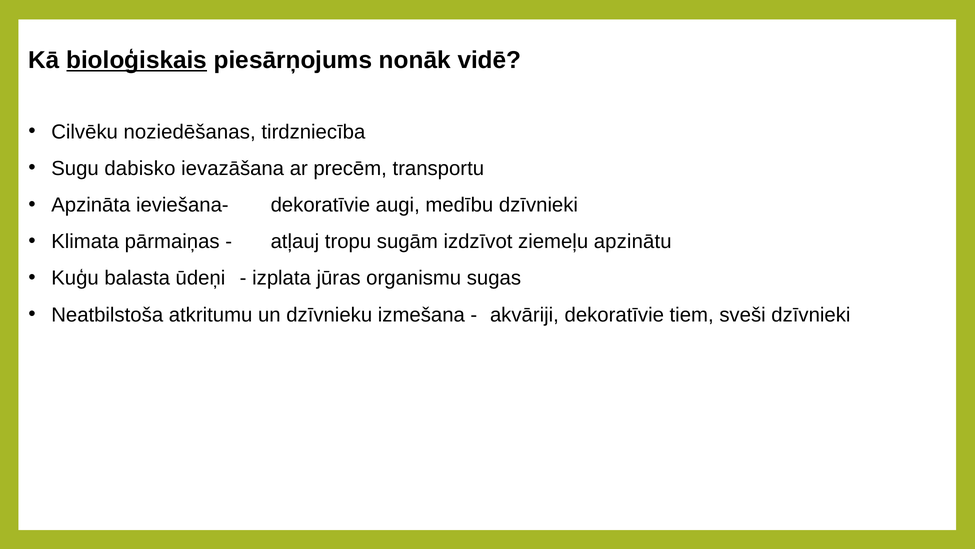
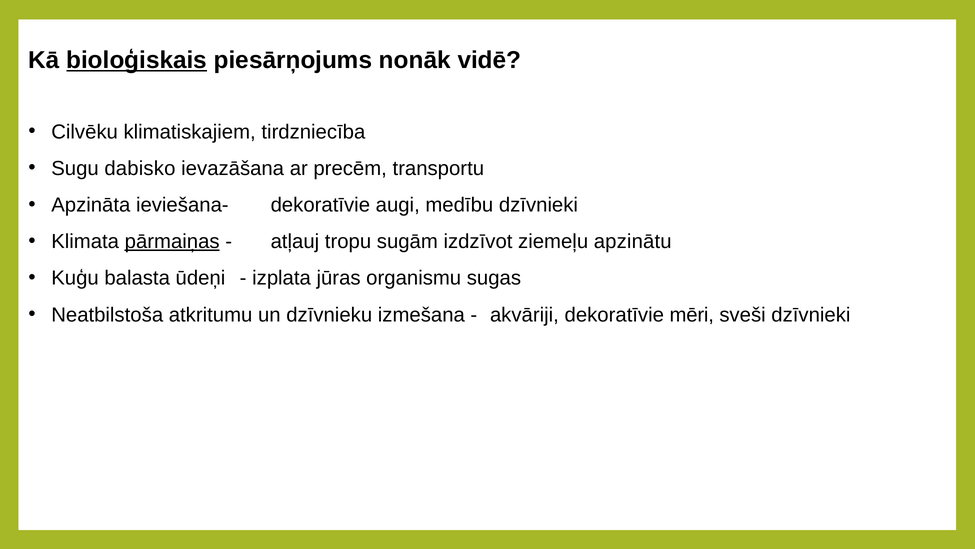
noziedēšanas: noziedēšanas -> klimatiskajiem
pārmaiņas underline: none -> present
tiem: tiem -> mēri
